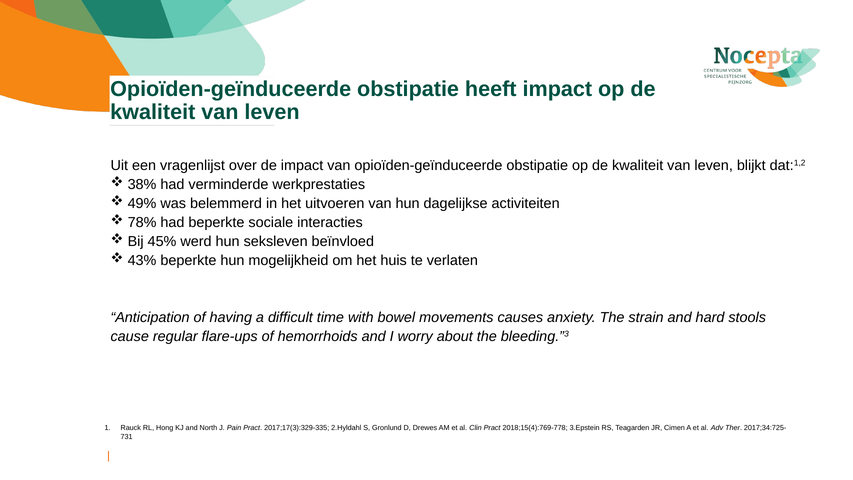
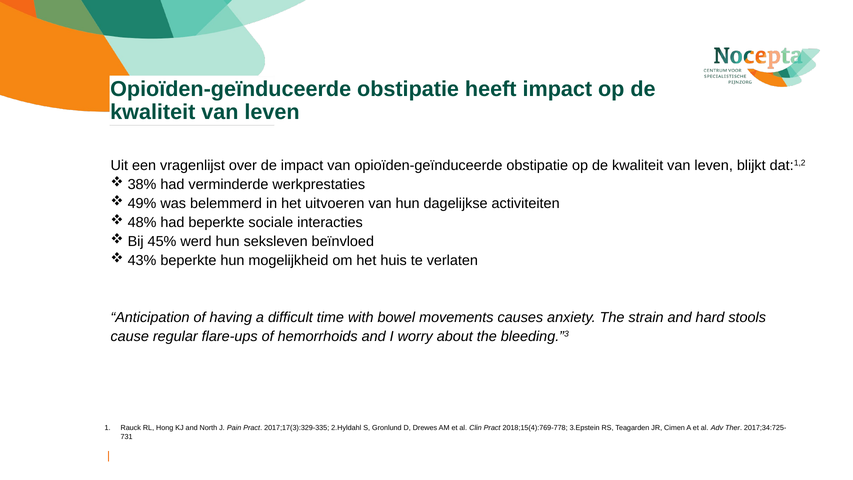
78%: 78% -> 48%
